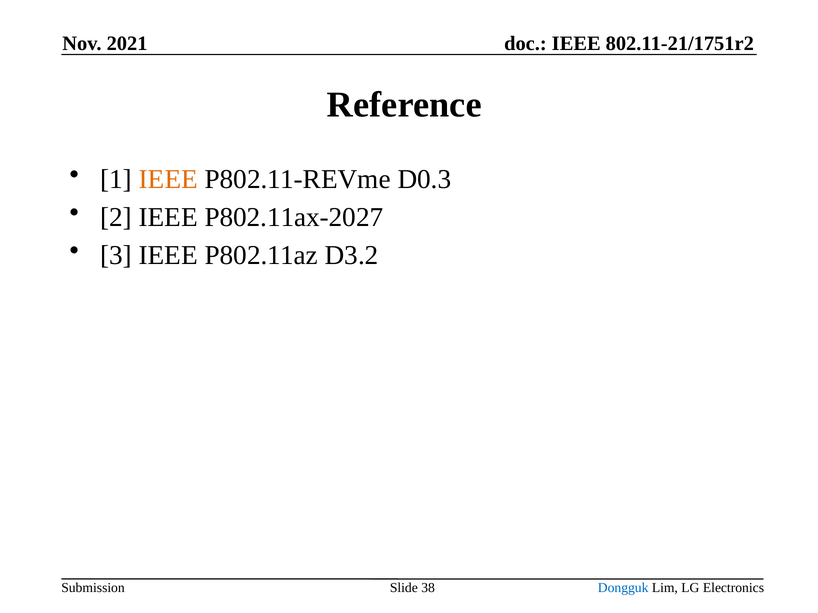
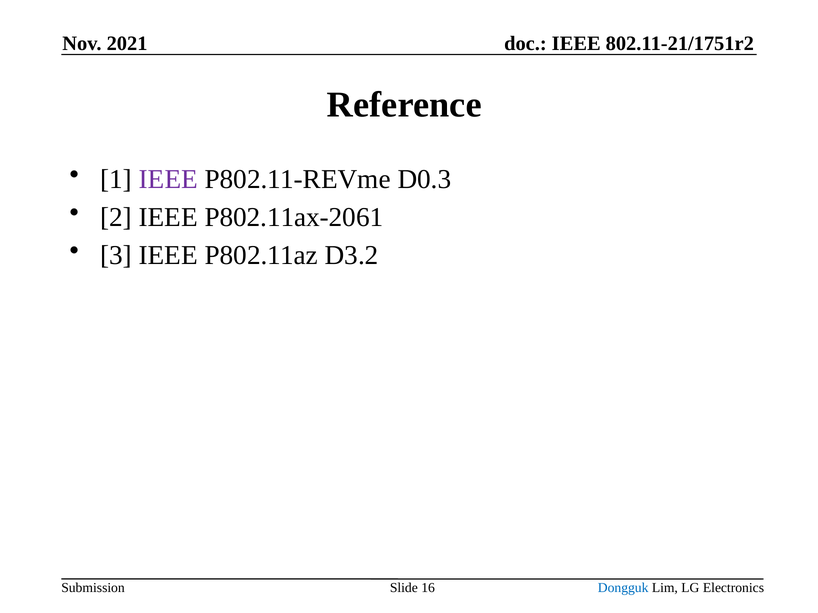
IEEE at (168, 179) colour: orange -> purple
P802.11ax-2027: P802.11ax-2027 -> P802.11ax-2061
38: 38 -> 16
